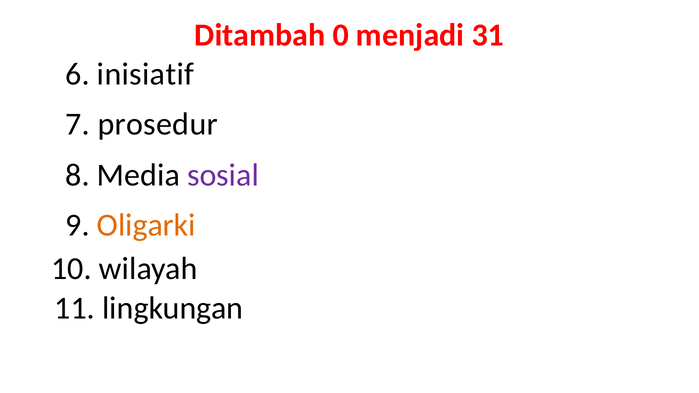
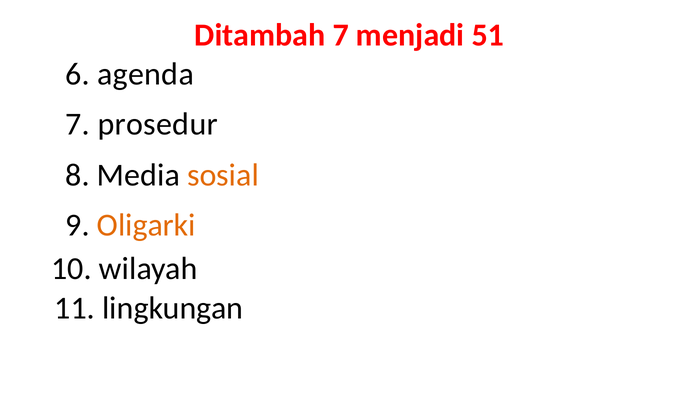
Ditambah 0: 0 -> 7
31: 31 -> 51
inisiatif: inisiatif -> agenda
sosial colour: purple -> orange
